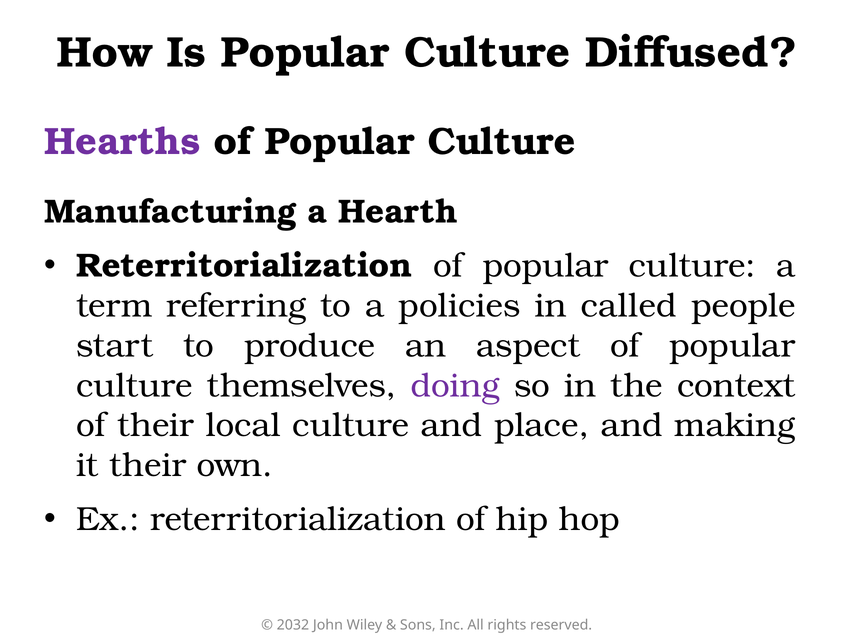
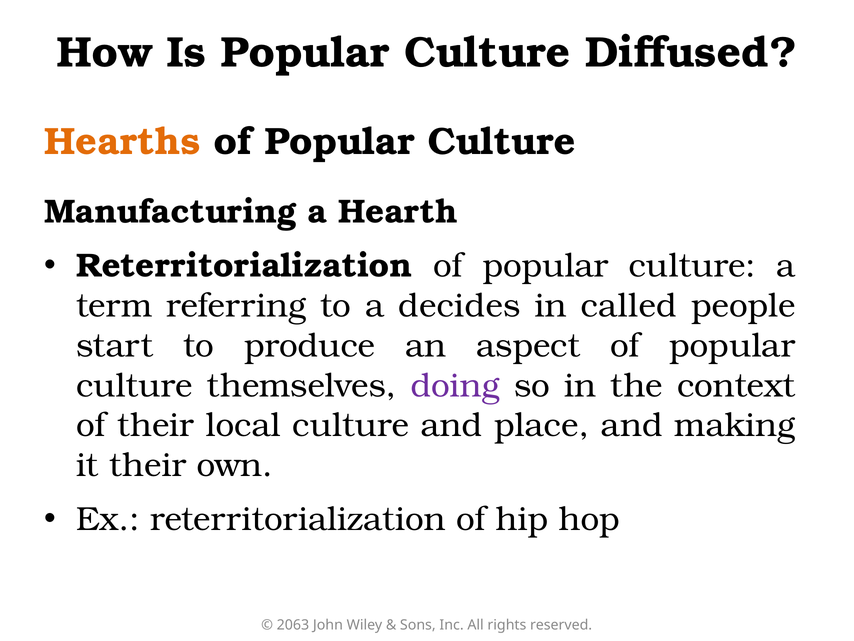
Hearths colour: purple -> orange
policies: policies -> decides
2032: 2032 -> 2063
